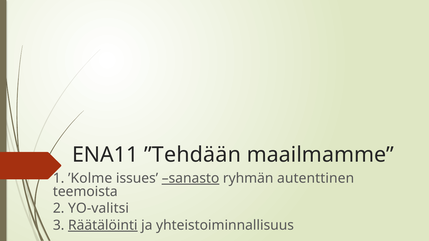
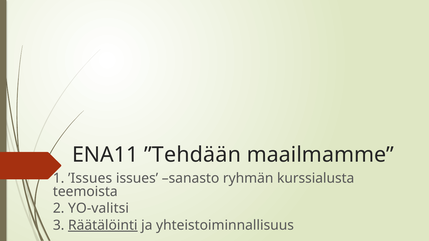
’Kolme: ’Kolme -> ’Issues
sanasto underline: present -> none
autenttinen: autenttinen -> kurssialusta
